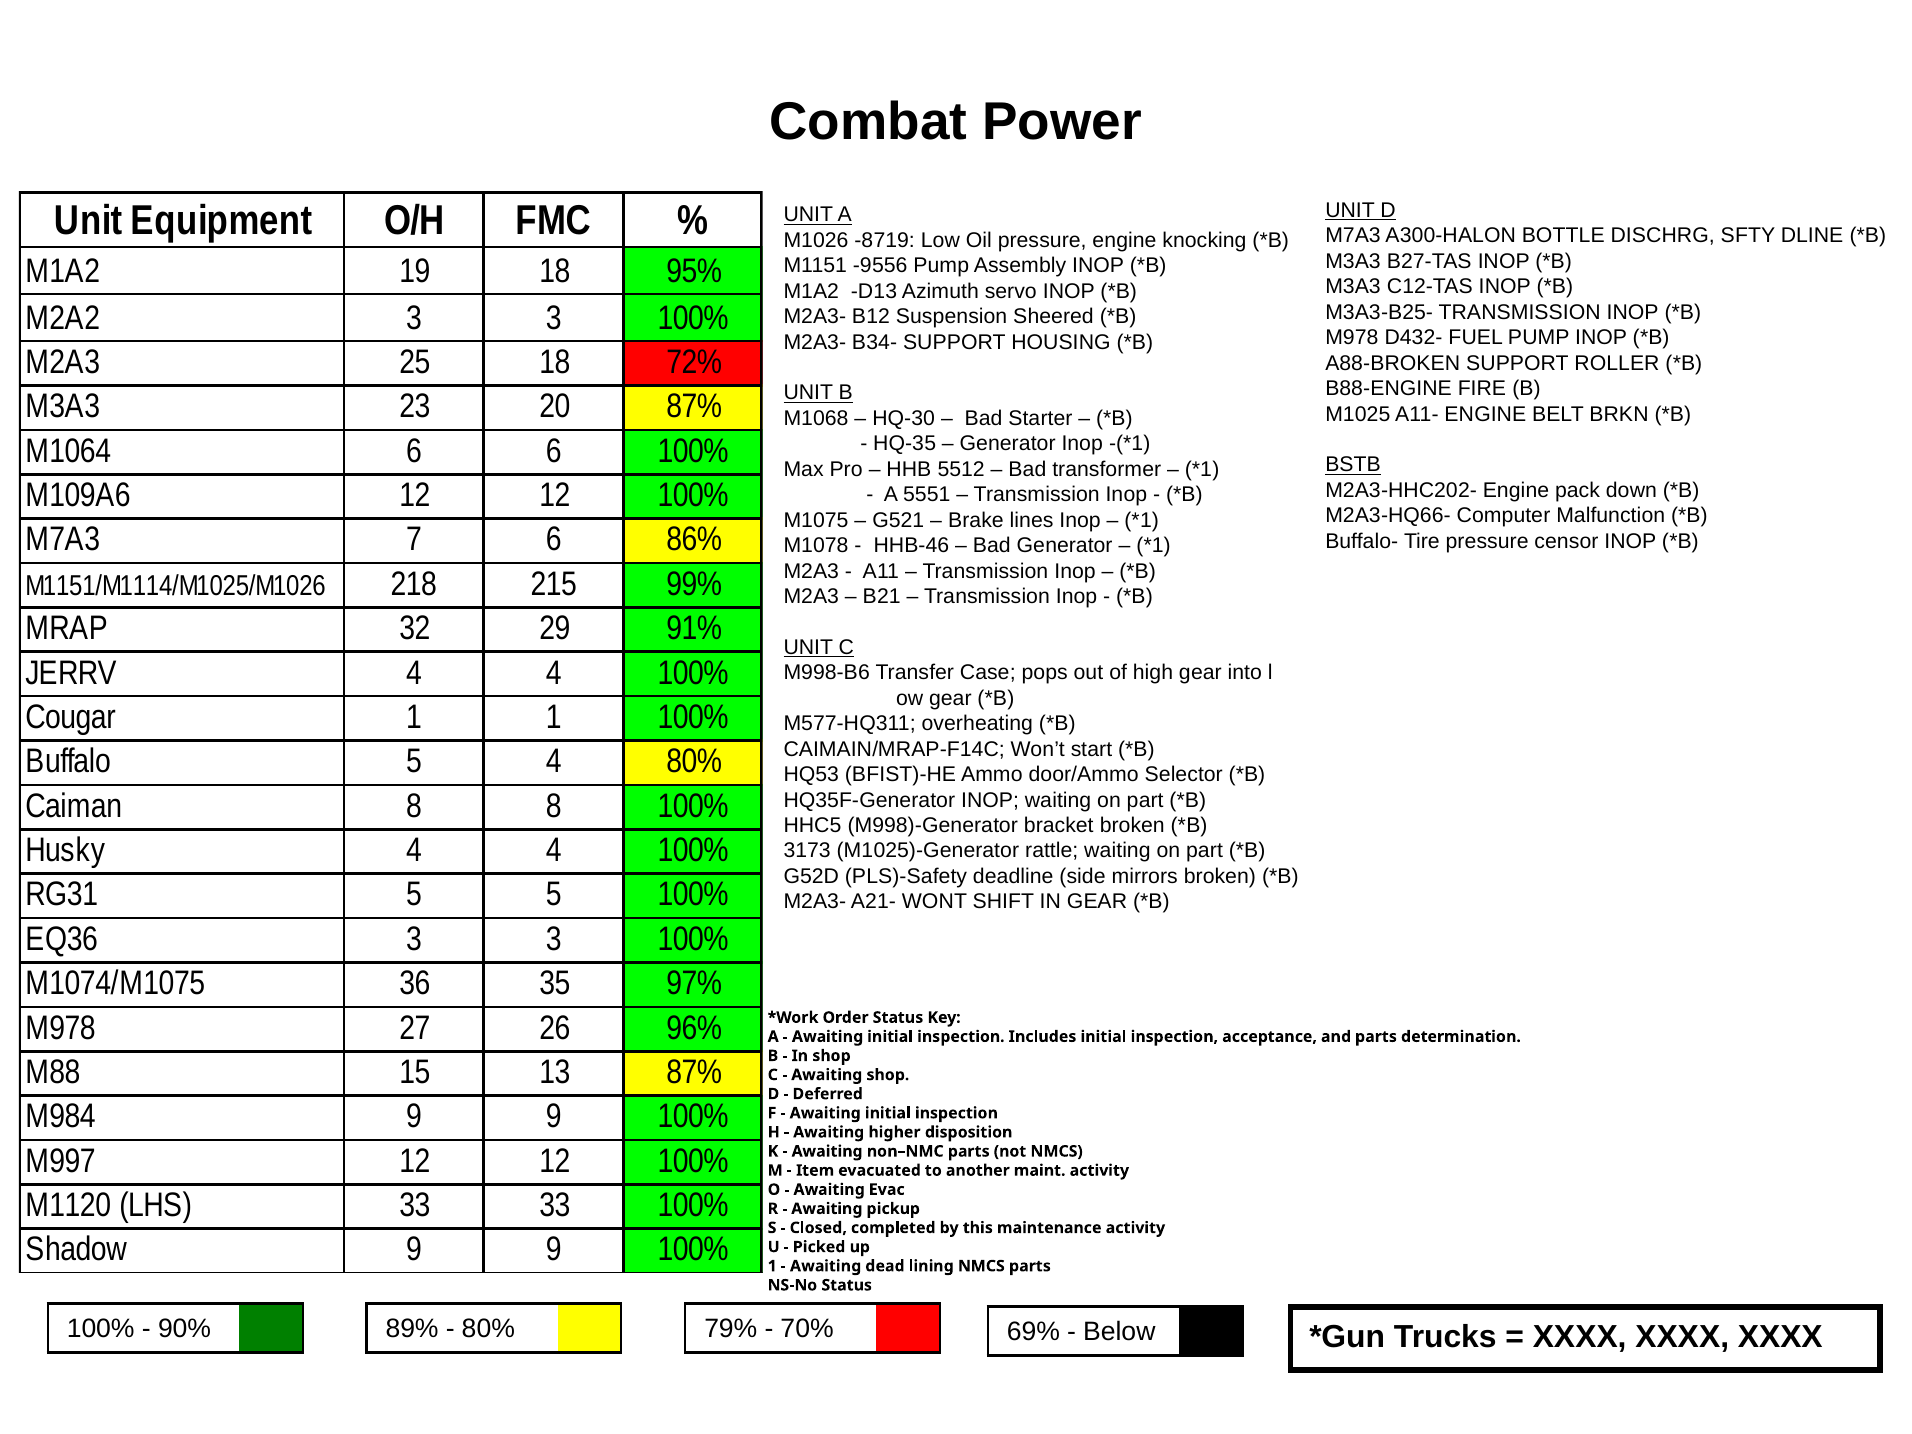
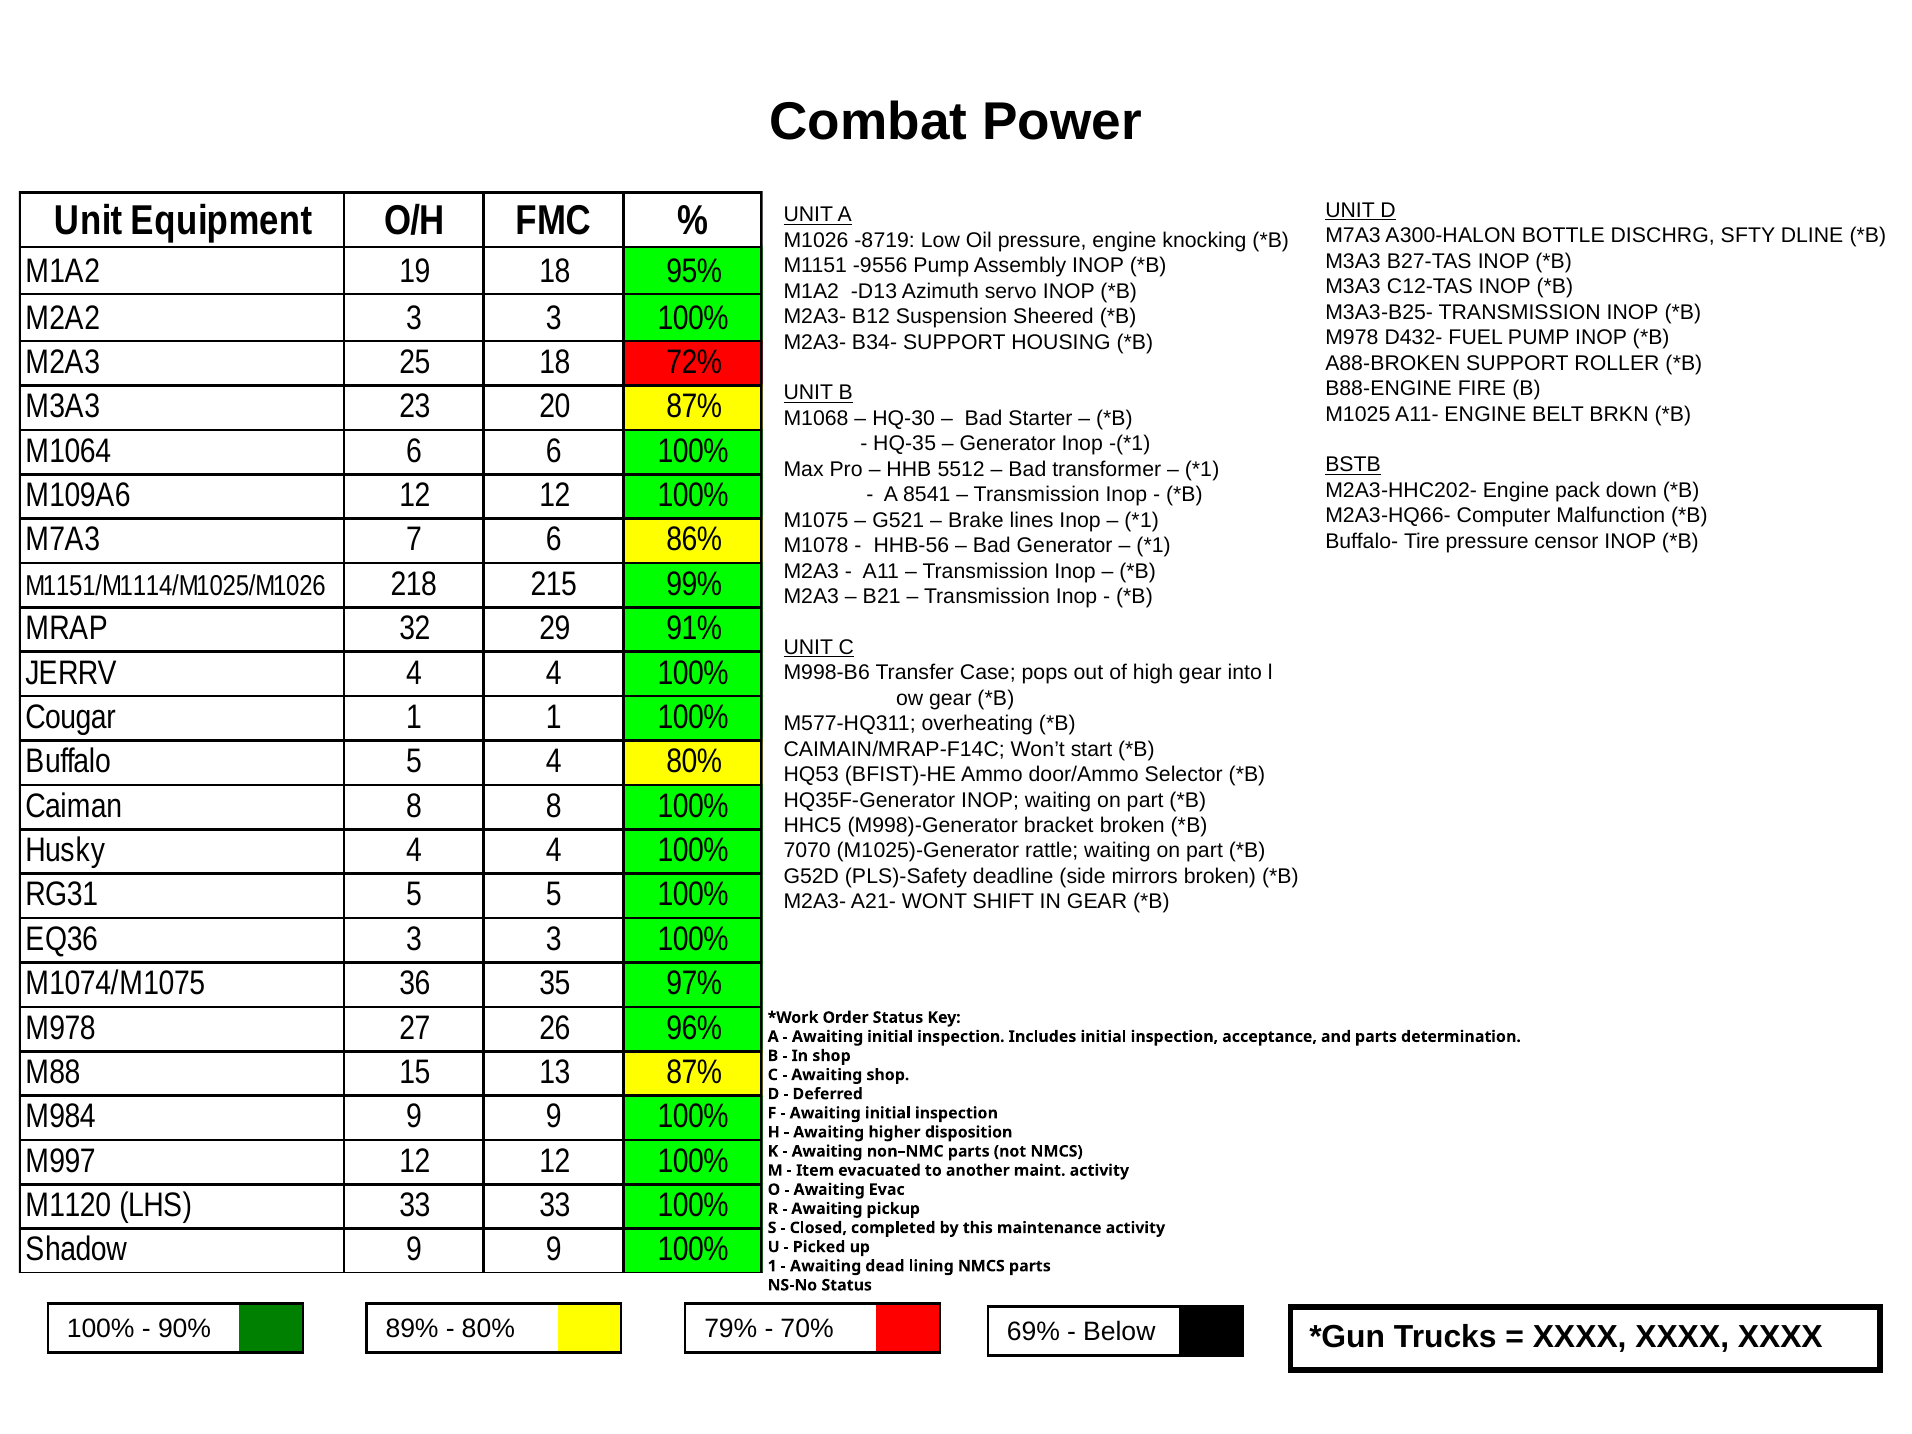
5551: 5551 -> 8541
HHB-46: HHB-46 -> HHB-56
3173: 3173 -> 7070
